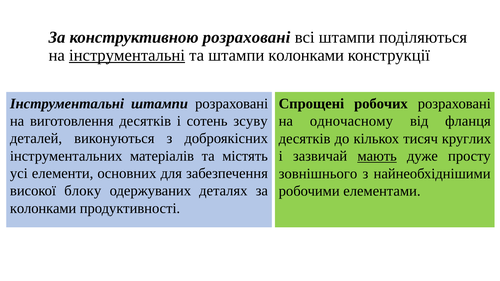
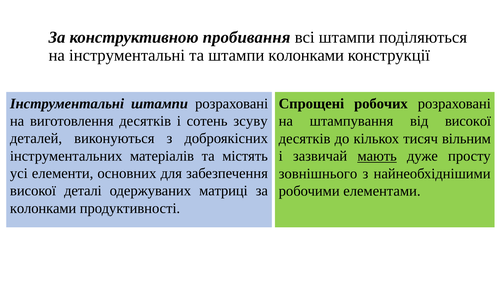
конструктивною розраховані: розраховані -> пробивання
інструментальні at (127, 55) underline: present -> none
одночасному: одночасному -> штампування
від фланця: фланця -> високої
круглих: круглих -> вільним
блоку: блоку -> деталі
деталях: деталях -> матриці
